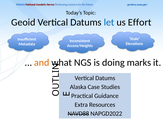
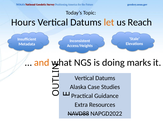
Geoid: Geoid -> Hours
let colour: blue -> orange
Effort: Effort -> Reach
